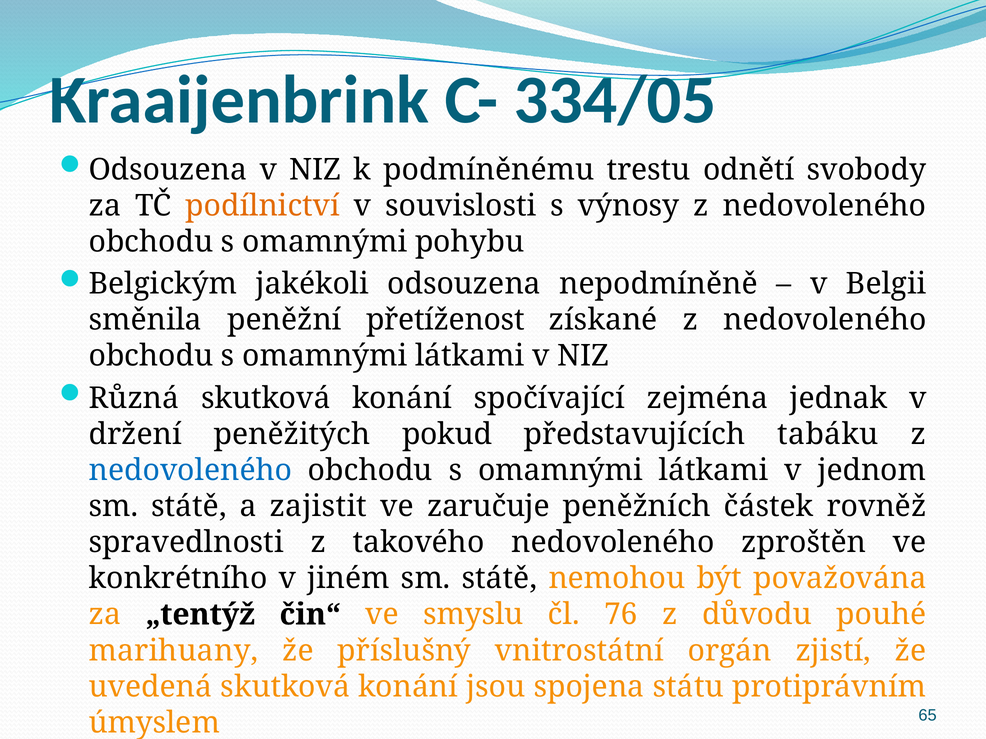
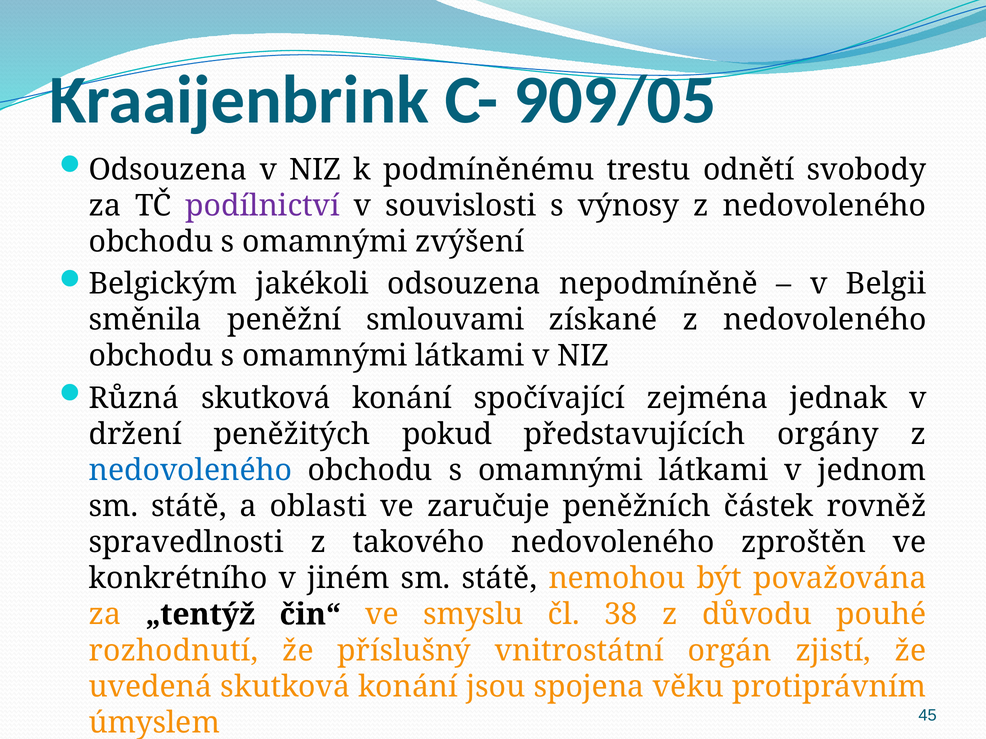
334/05: 334/05 -> 909/05
podílnictví colour: orange -> purple
pohybu: pohybu -> zvýšení
přetíženost: přetíženost -> smlouvami
tabáku: tabáku -> orgány
zajistit: zajistit -> oblasti
76: 76 -> 38
marihuany: marihuany -> rozhodnutí
státu: státu -> věku
65: 65 -> 45
